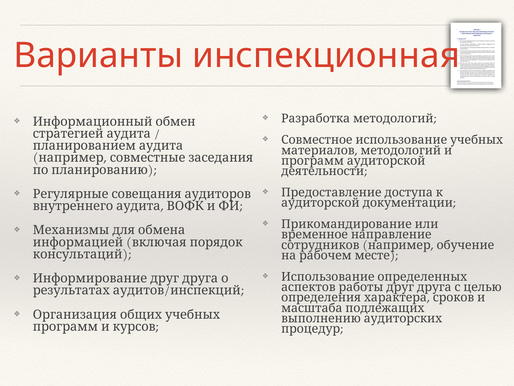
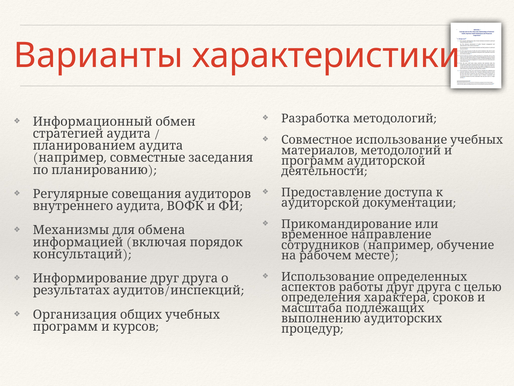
инспекционная: инспекционная -> характеристики
